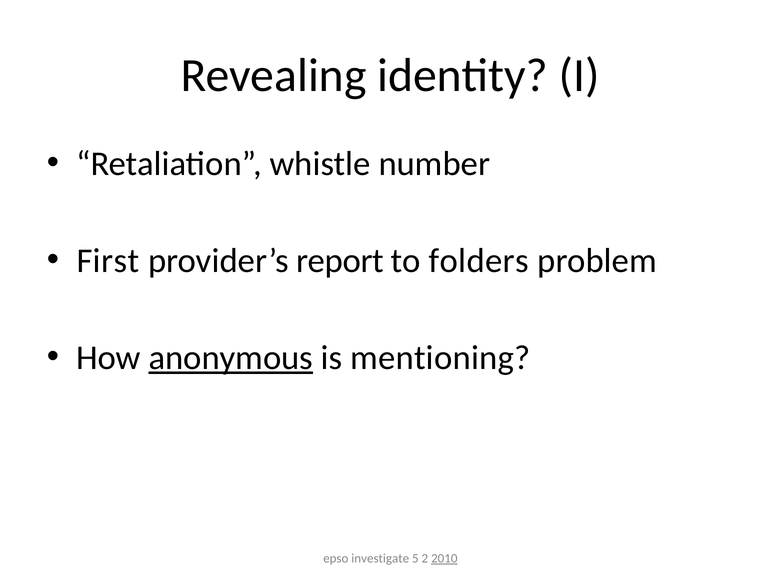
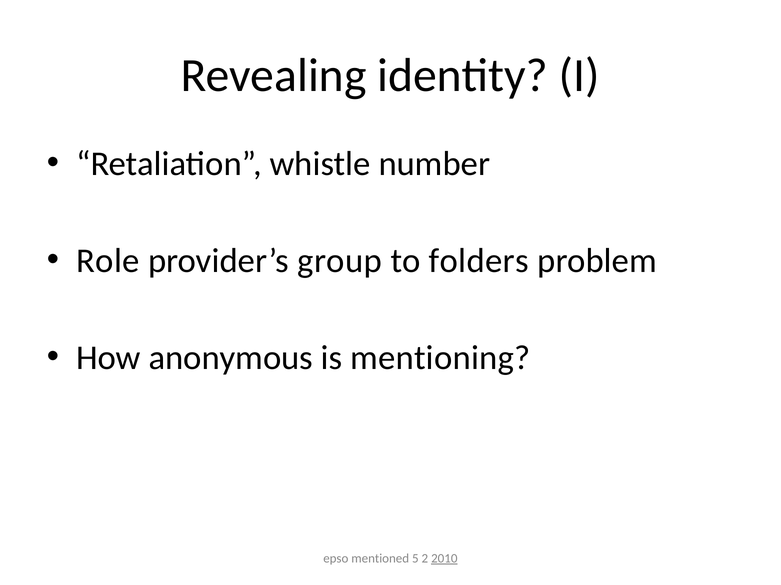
First: First -> Role
report: report -> group
anonymous underline: present -> none
investigate: investigate -> mentioned
